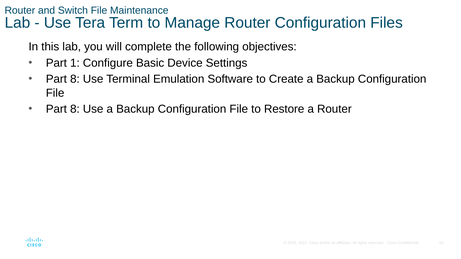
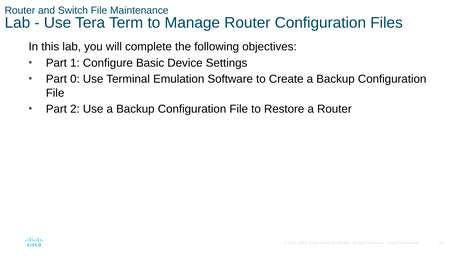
8 at (75, 79): 8 -> 0
8 at (75, 109): 8 -> 2
